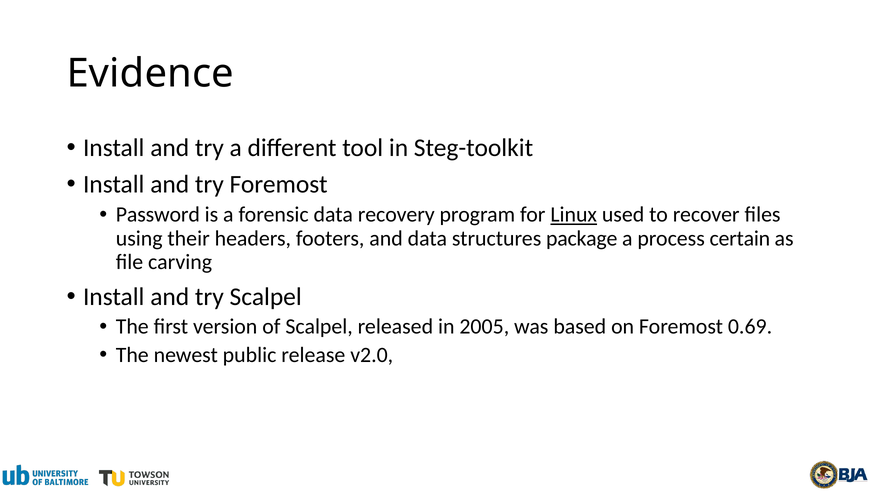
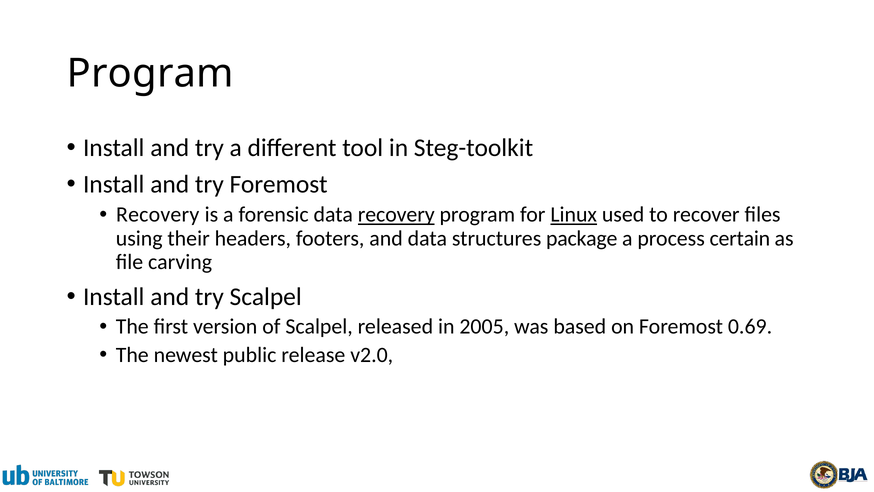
Evidence at (150, 73): Evidence -> Program
Password at (158, 215): Password -> Recovery
recovery at (396, 215) underline: none -> present
